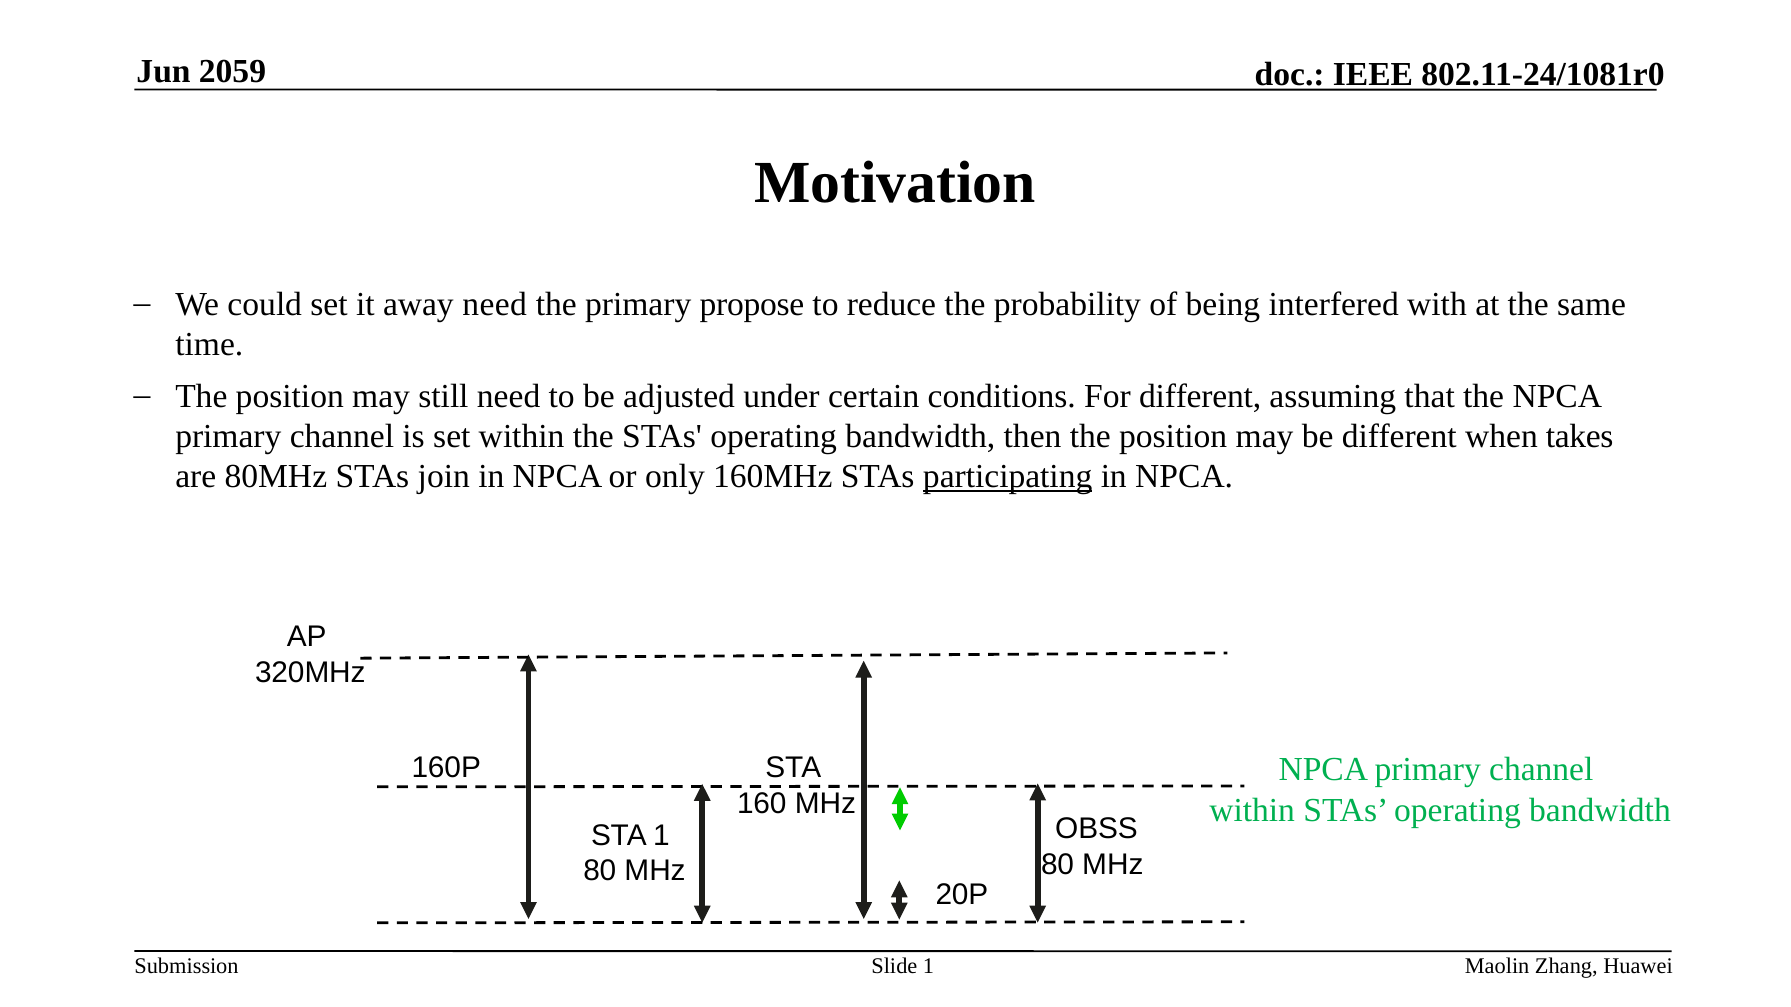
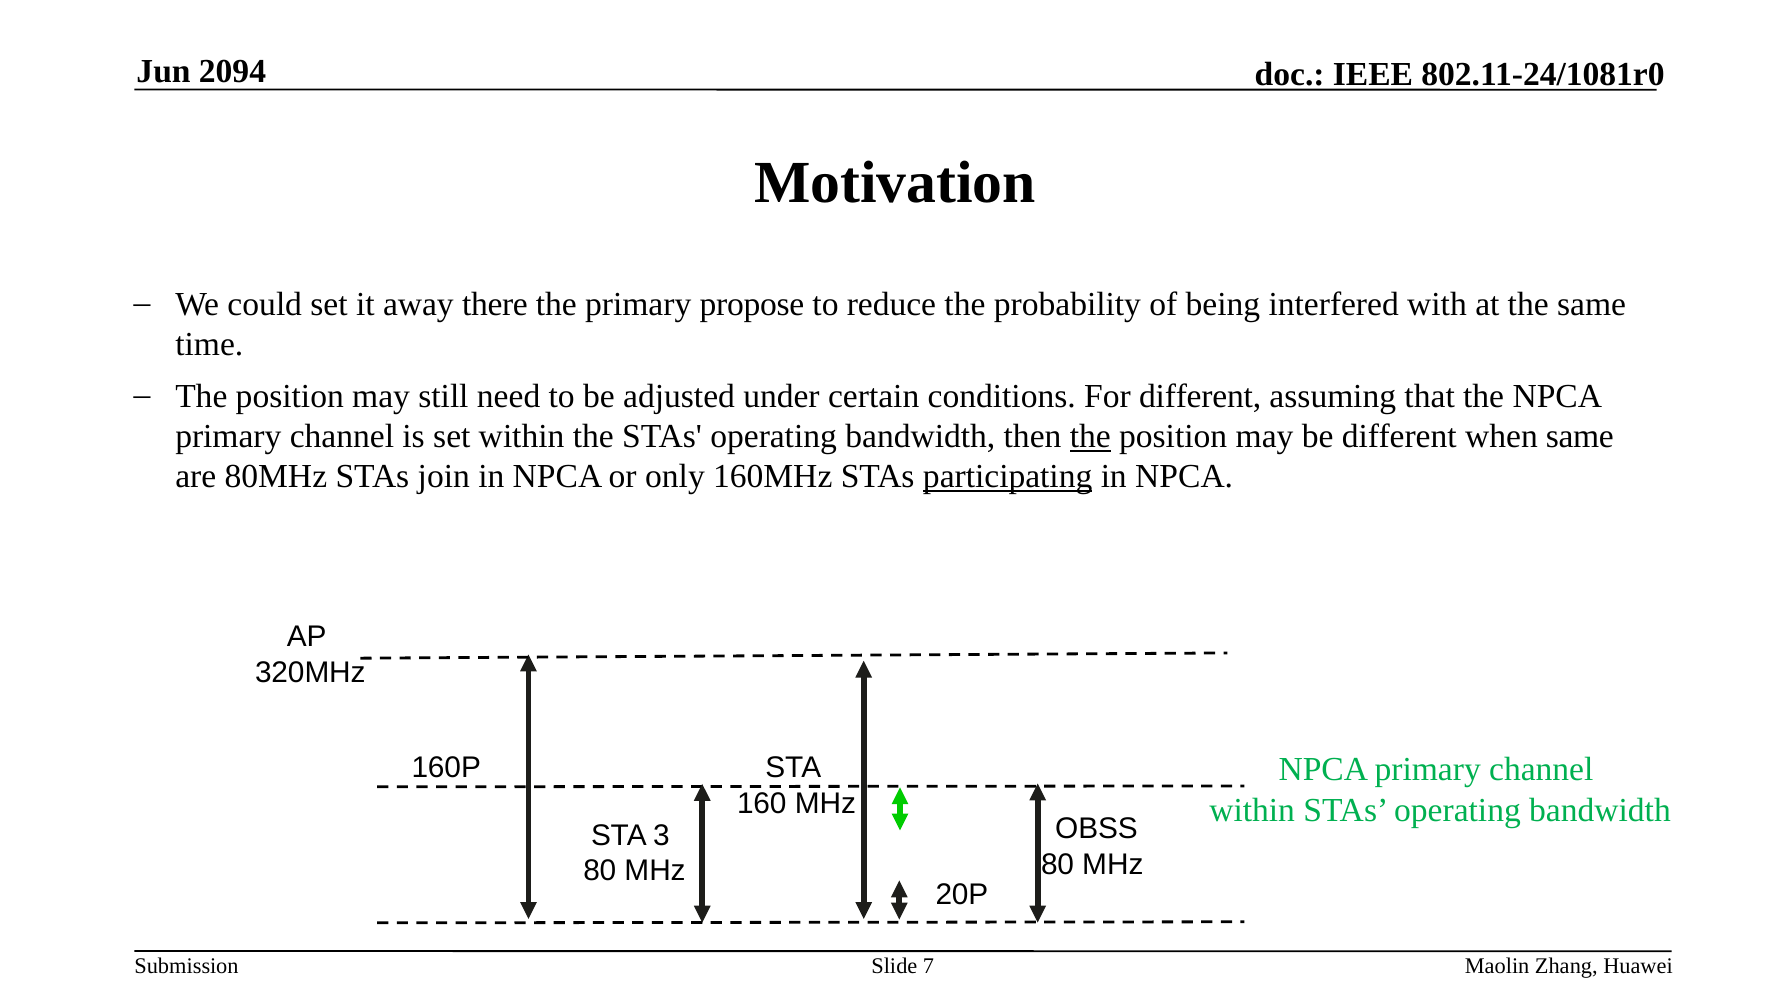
2059: 2059 -> 2094
away need: need -> there
the at (1090, 437) underline: none -> present
when takes: takes -> same
STA 1: 1 -> 3
Slide 1: 1 -> 7
